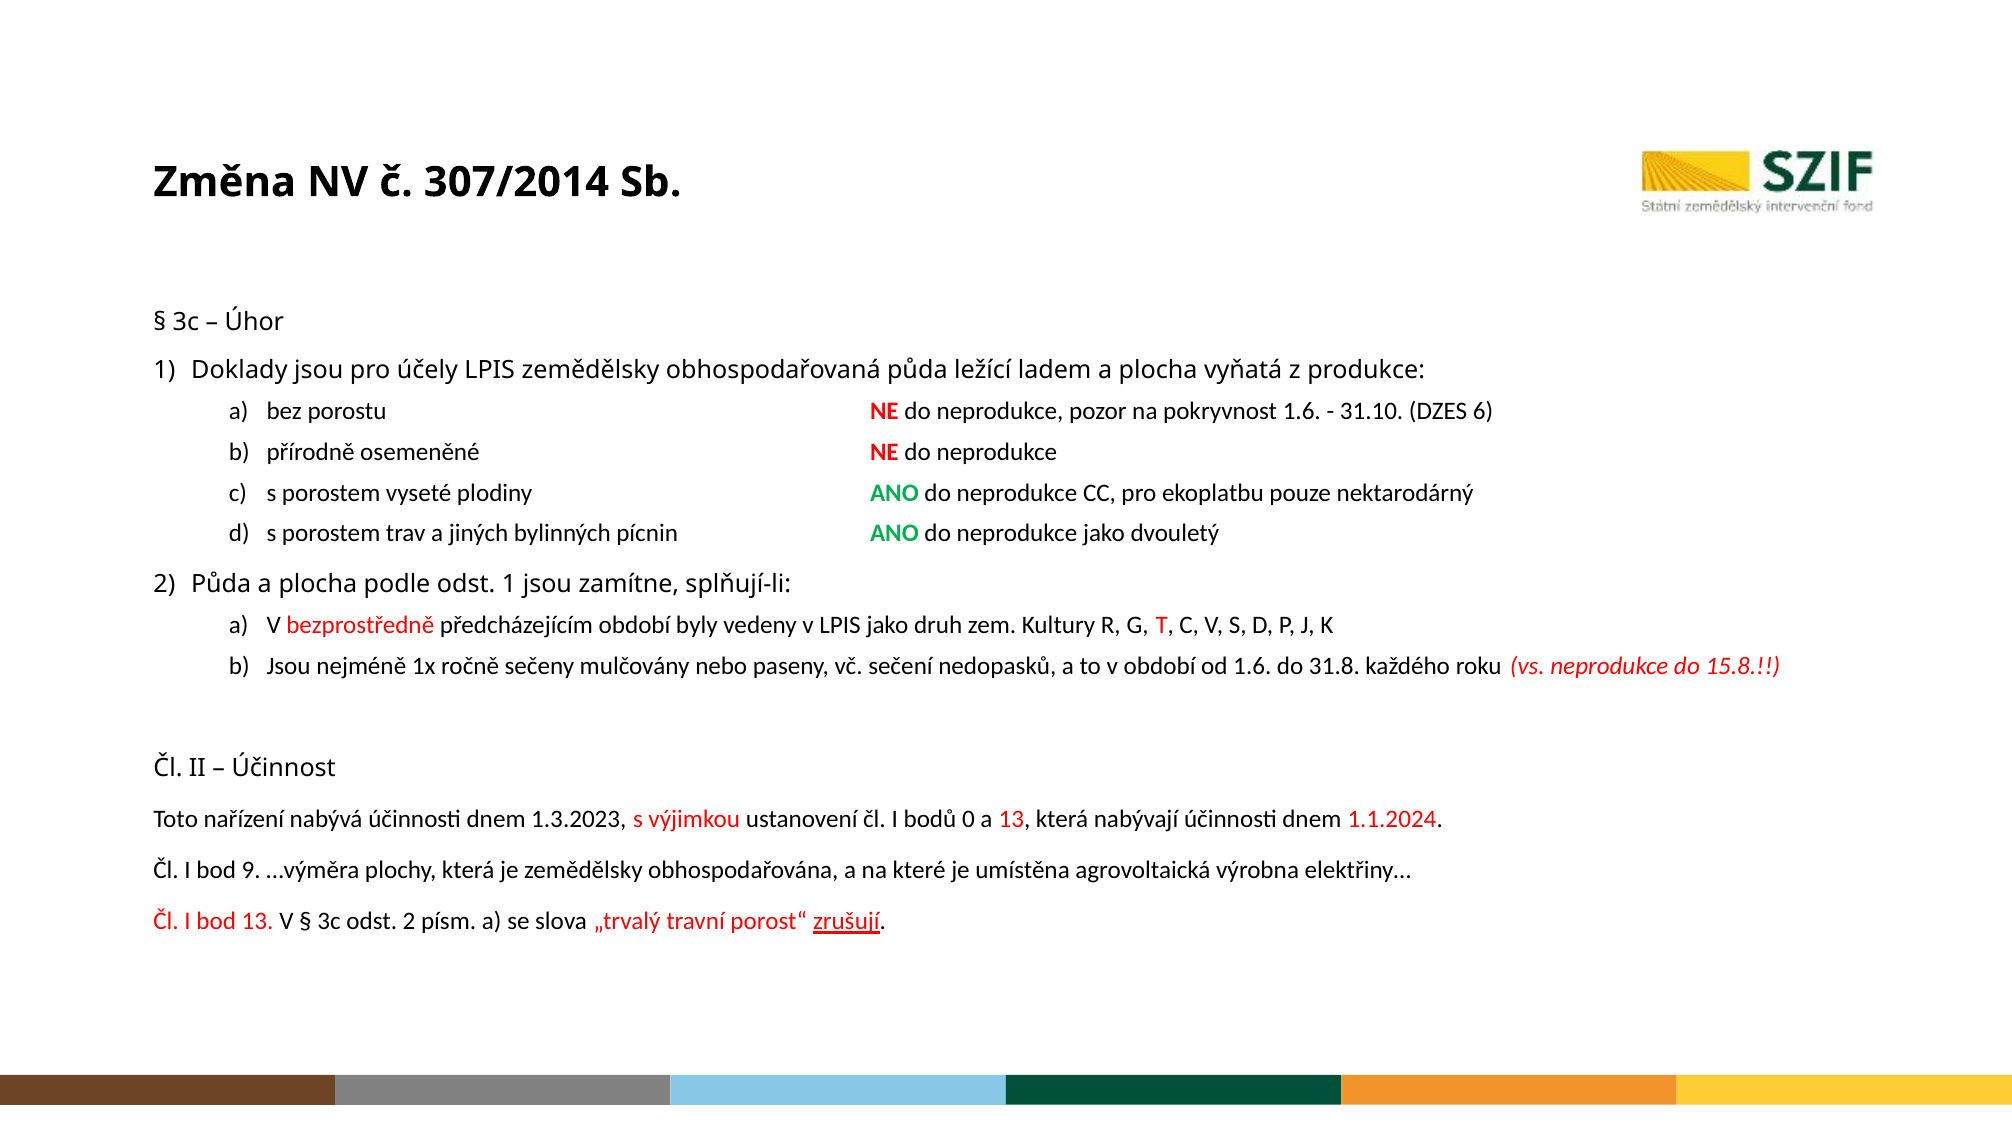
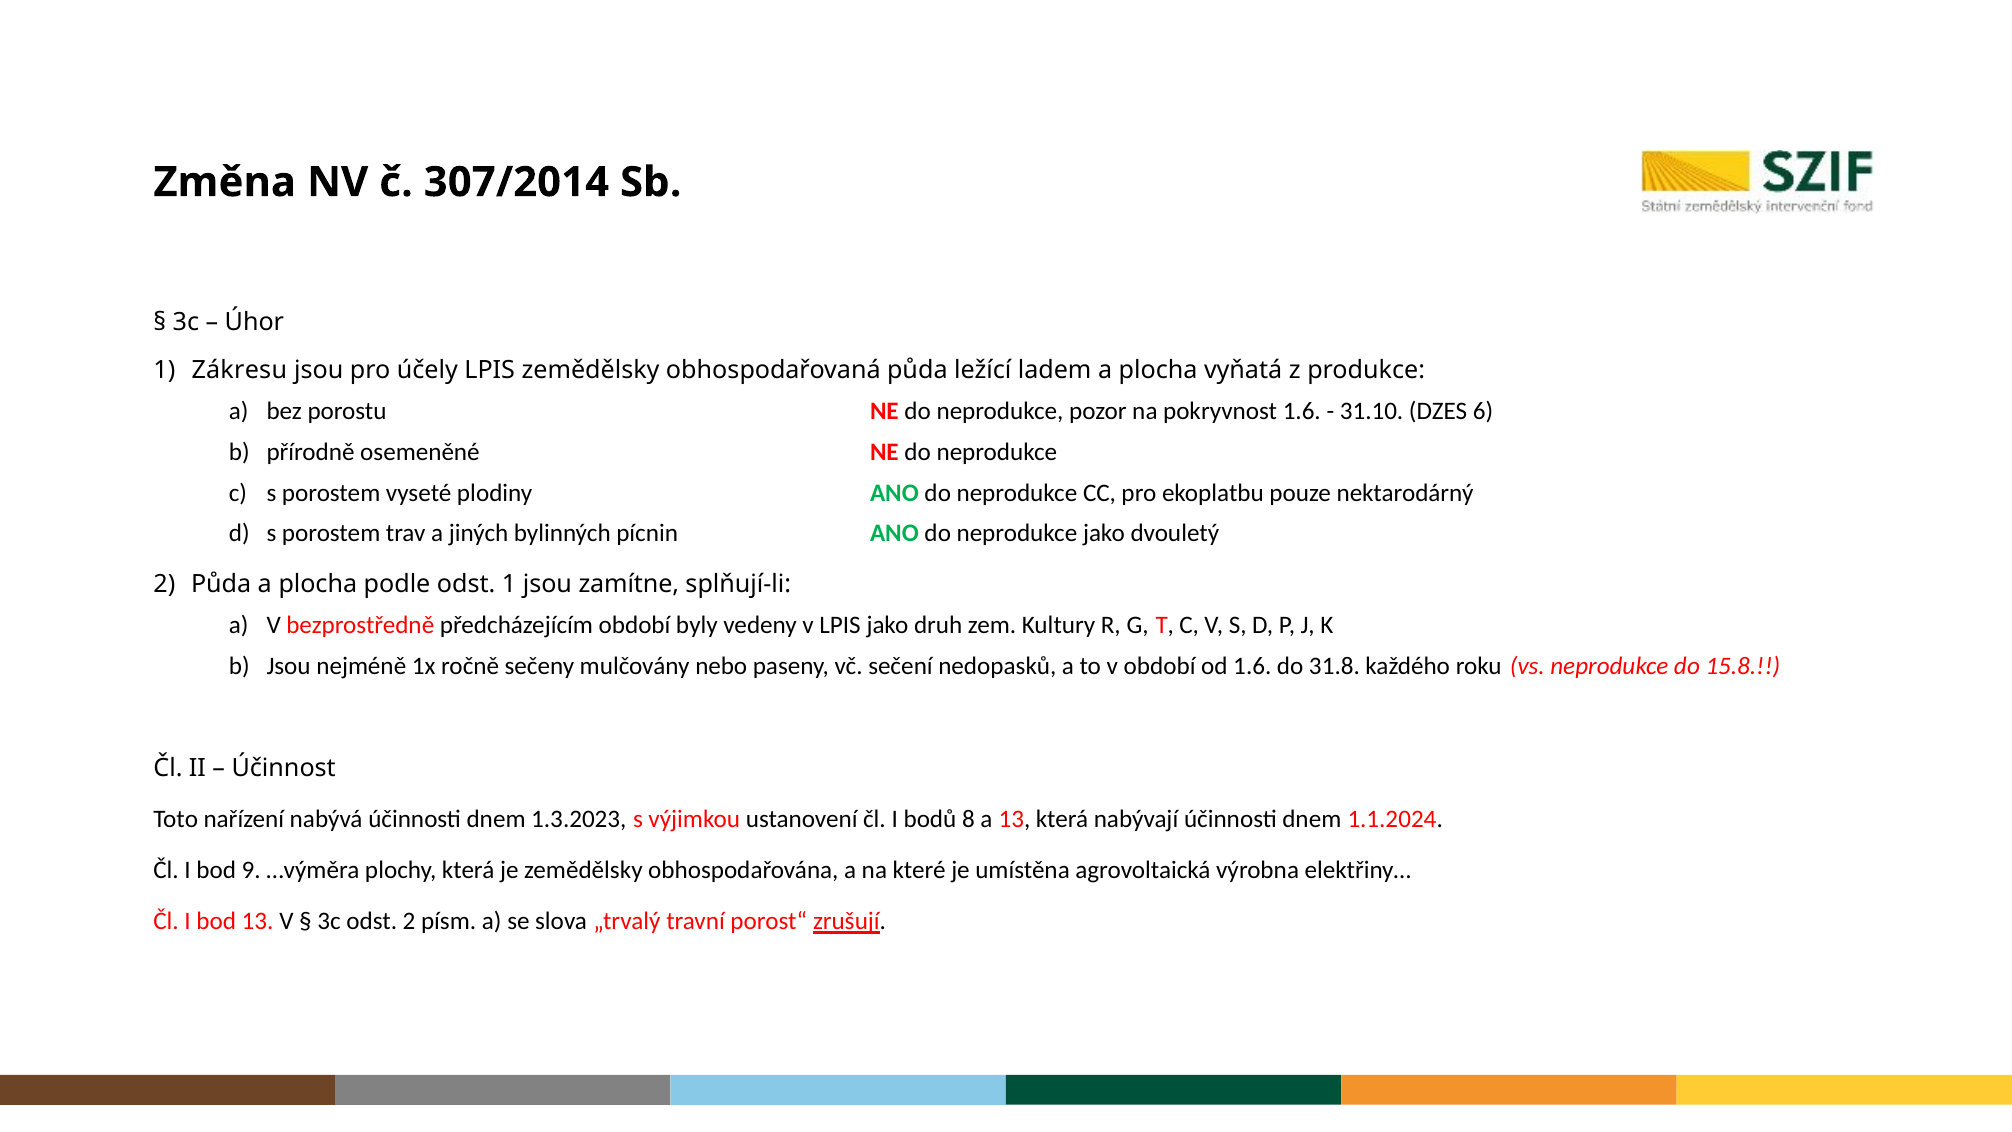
Doklady: Doklady -> Zákresu
0: 0 -> 8
